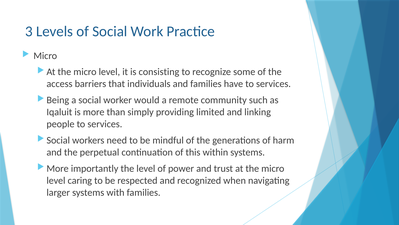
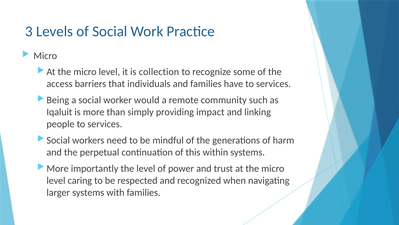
consisting: consisting -> collection
limited: limited -> impact
